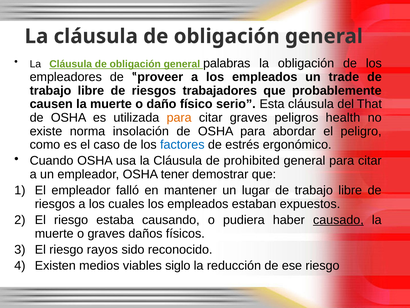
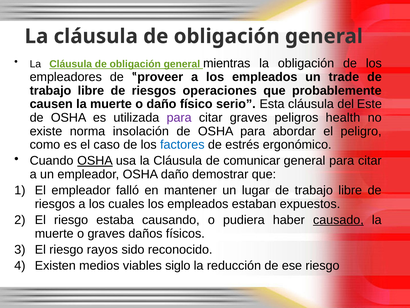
palabras: palabras -> mientras
trabajadores: trabajadores -> operaciones
That: That -> Este
para at (179, 117) colour: orange -> purple
OSHA at (95, 161) underline: none -> present
prohibited: prohibited -> comunicar
OSHA tener: tener -> daño
